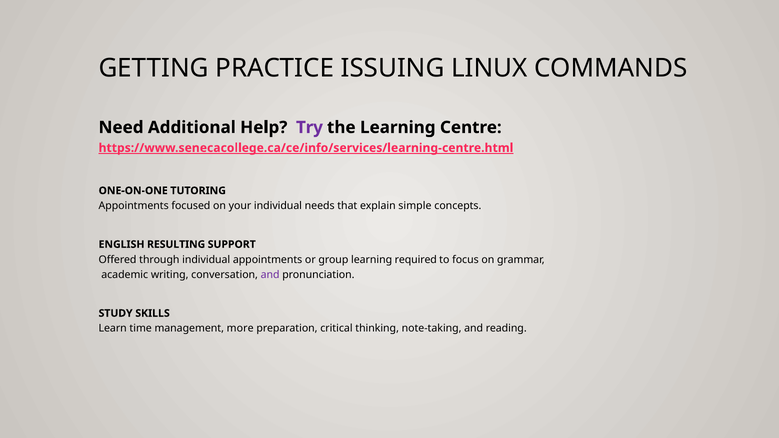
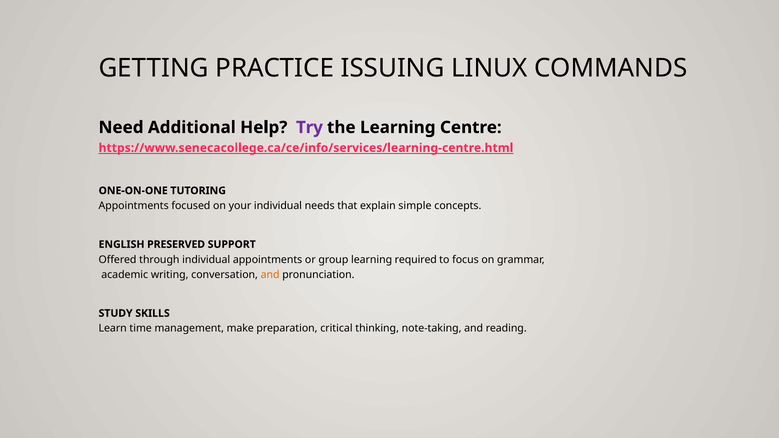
RESULTING: RESULTING -> PRESERVED
and at (270, 275) colour: purple -> orange
more: more -> make
